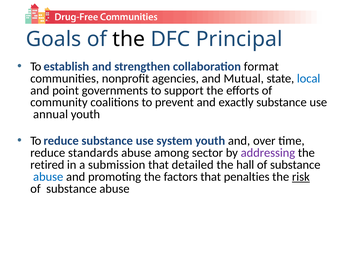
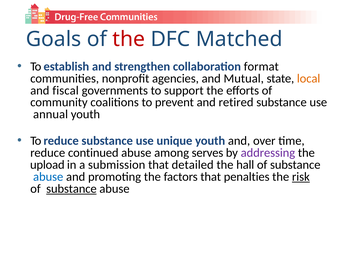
the at (129, 39) colour: black -> red
Principal: Principal -> Matched
local colour: blue -> orange
point: point -> fiscal
exactly: exactly -> retired
system: system -> unique
standards: standards -> continued
sector: sector -> serves
retired: retired -> upload
substance at (71, 189) underline: none -> present
